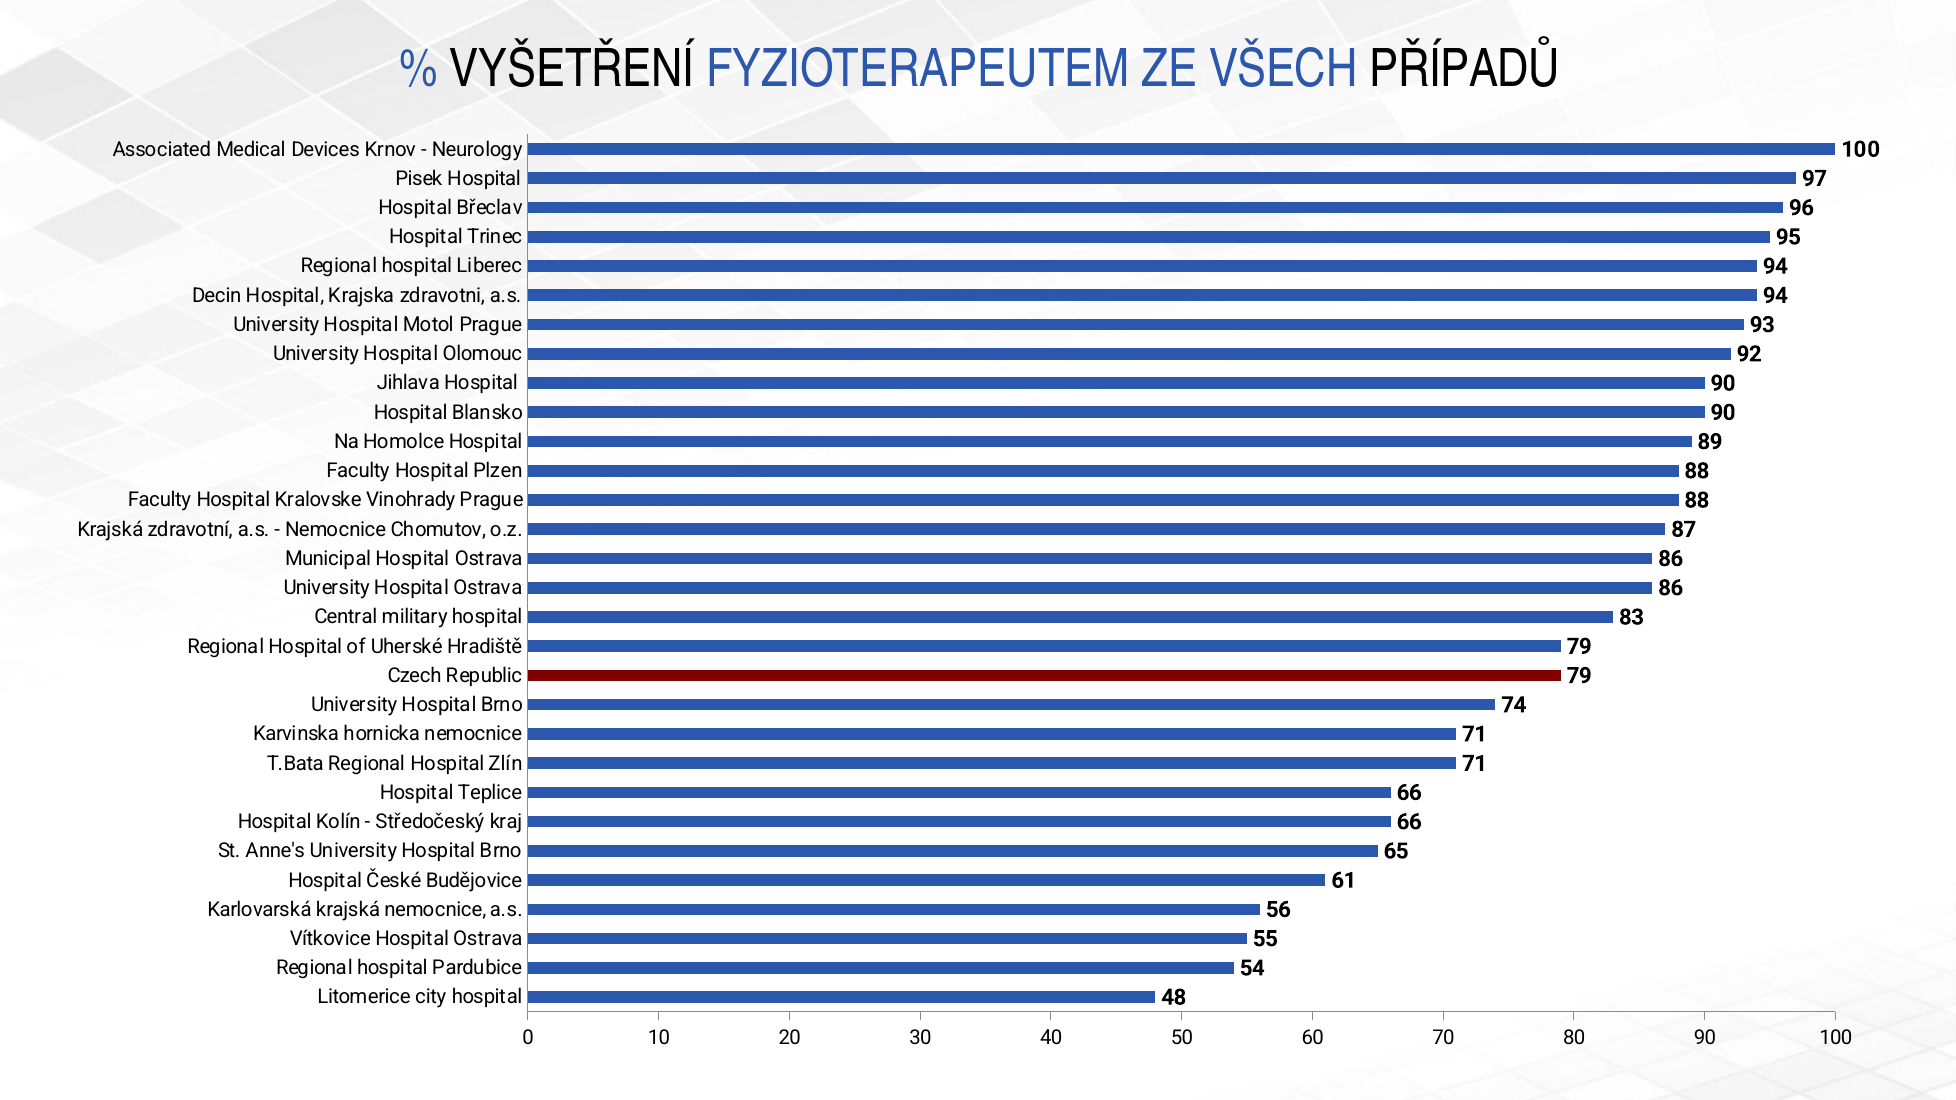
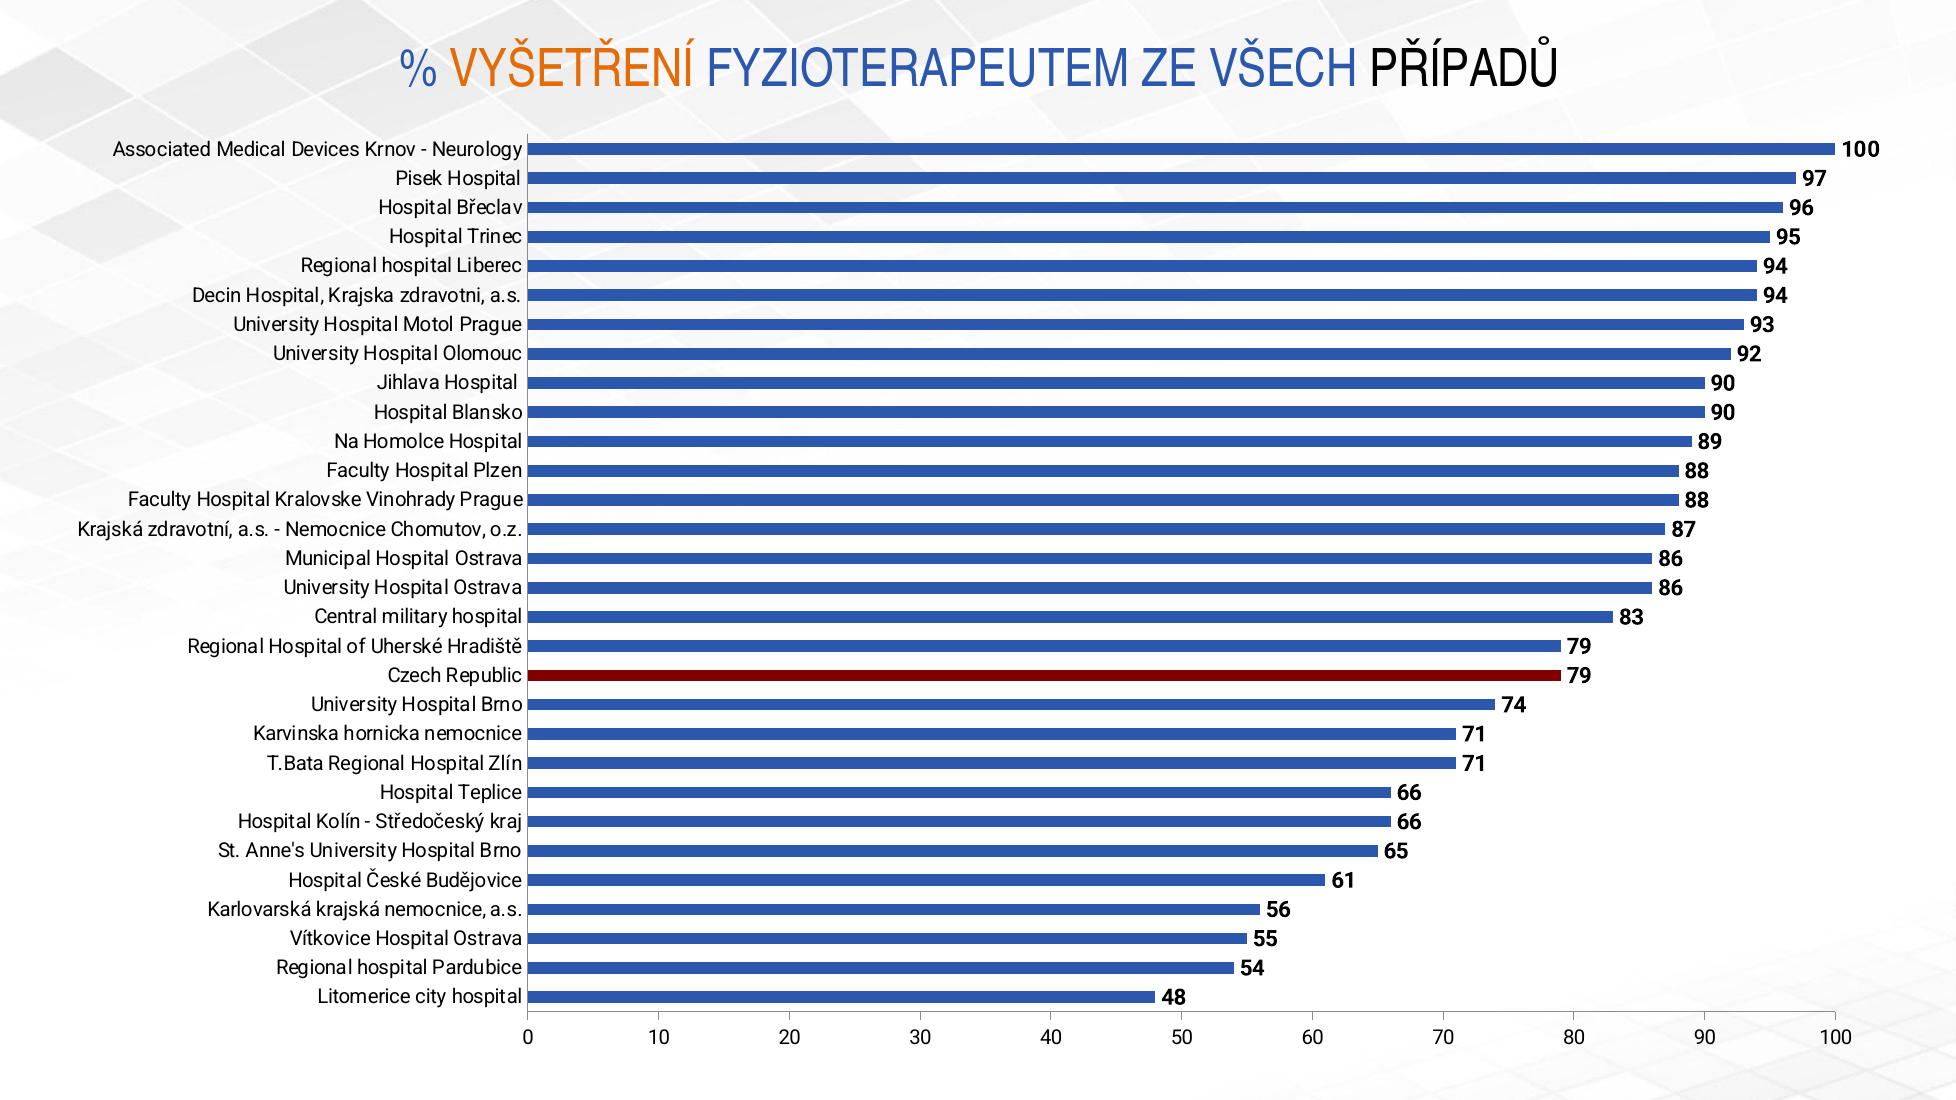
VYŠETŘENÍ colour: black -> orange
